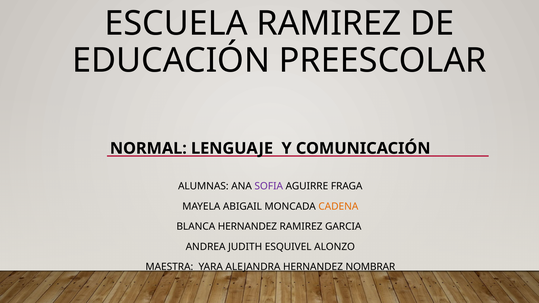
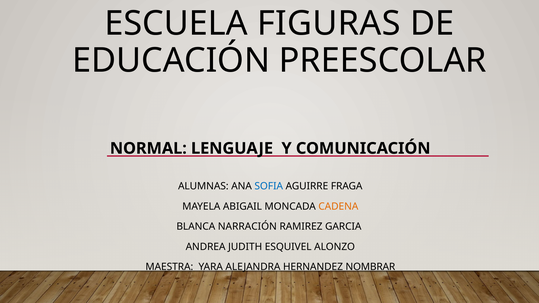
ESCUELA RAMIREZ: RAMIREZ -> FIGURAS
SOFIA colour: purple -> blue
BLANCA HERNANDEZ: HERNANDEZ -> NARRACIÓN
